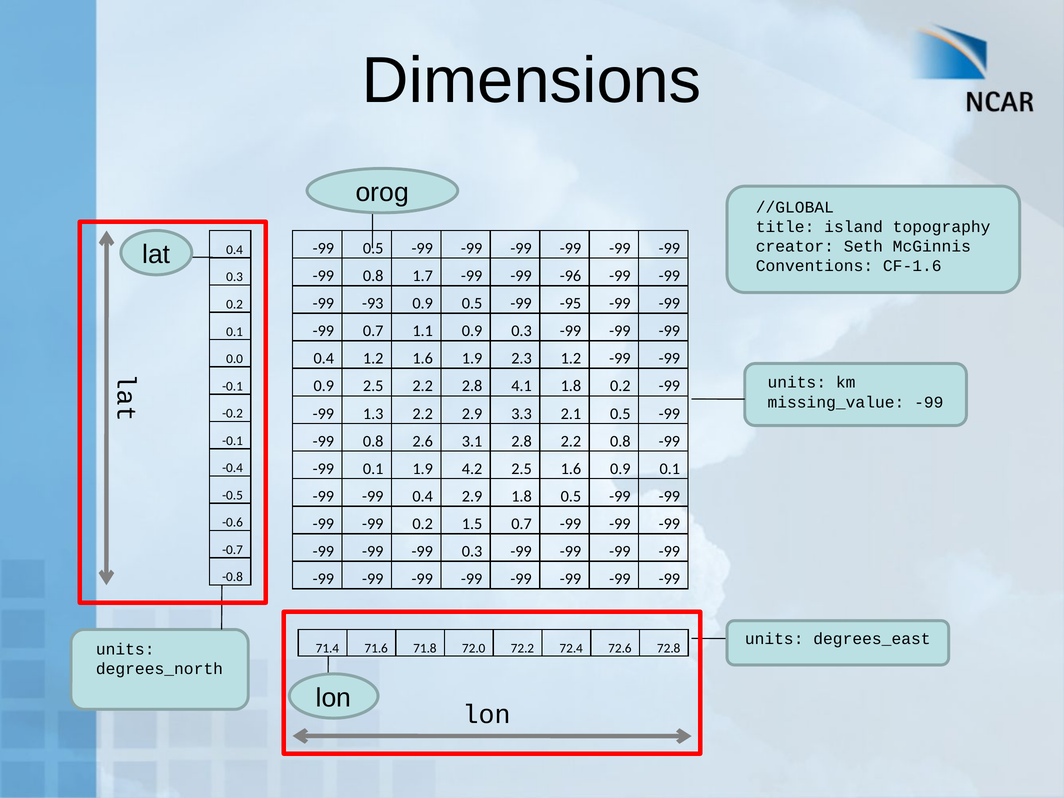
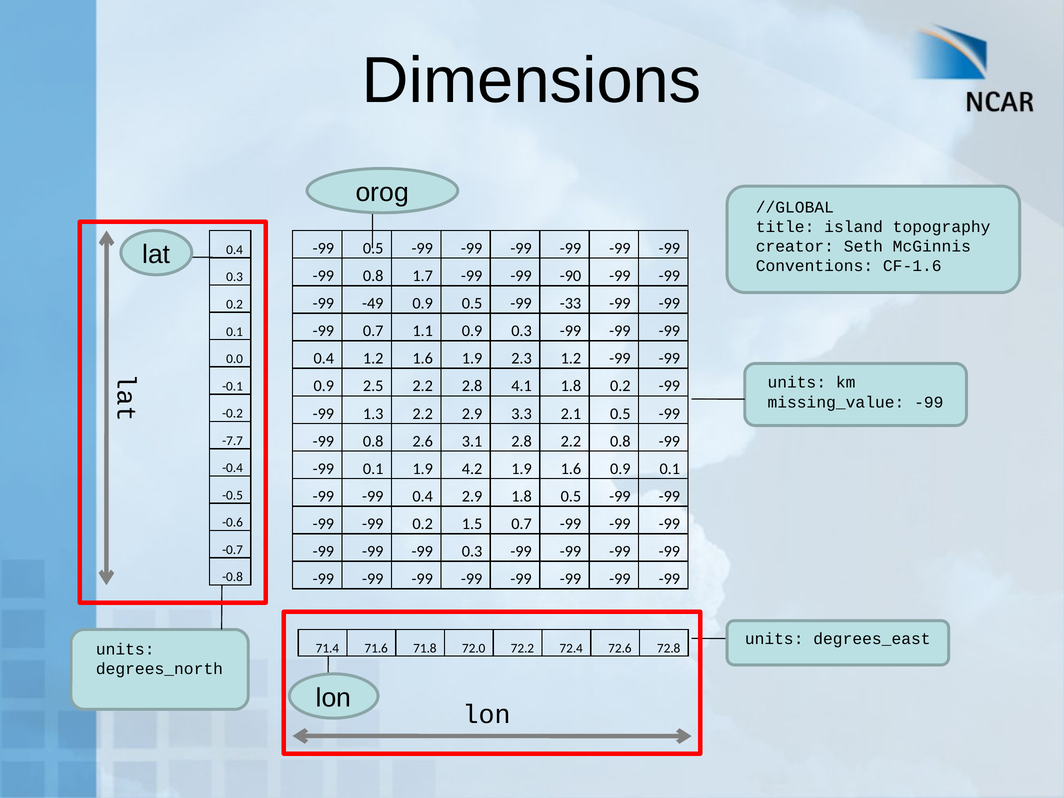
-96: -96 -> -90
-93: -93 -> -49
-95: -95 -> -33
-0.1 at (233, 441): -0.1 -> -7.7
4.2 2.5: 2.5 -> 1.9
